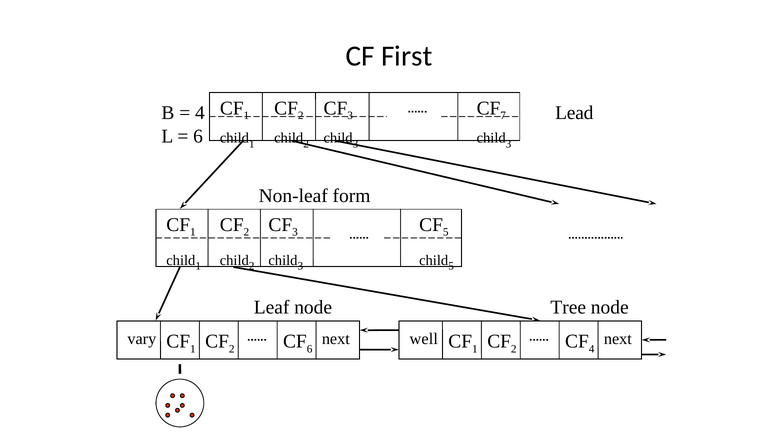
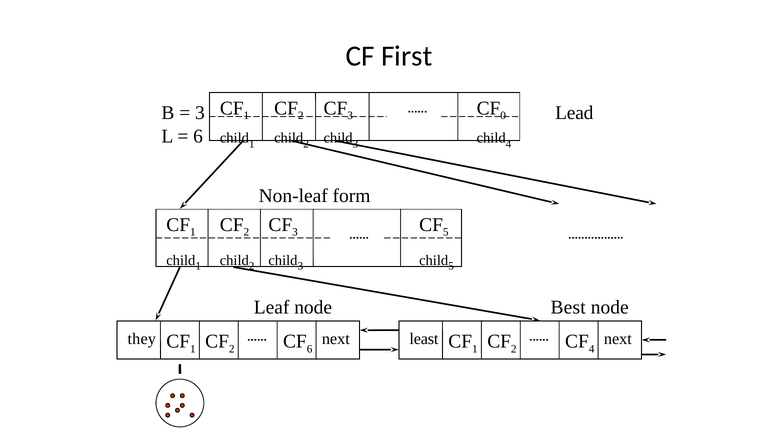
7: 7 -> 0
4 at (200, 113): 4 -> 3
3 at (509, 144): 3 -> 4
Tree: Tree -> Best
vary: vary -> they
well: well -> least
